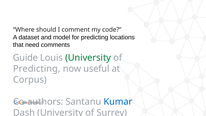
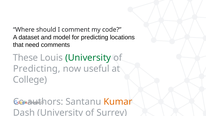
Guide: Guide -> These
Corpus at (30, 80): Corpus -> College
Kumar colour: blue -> orange
